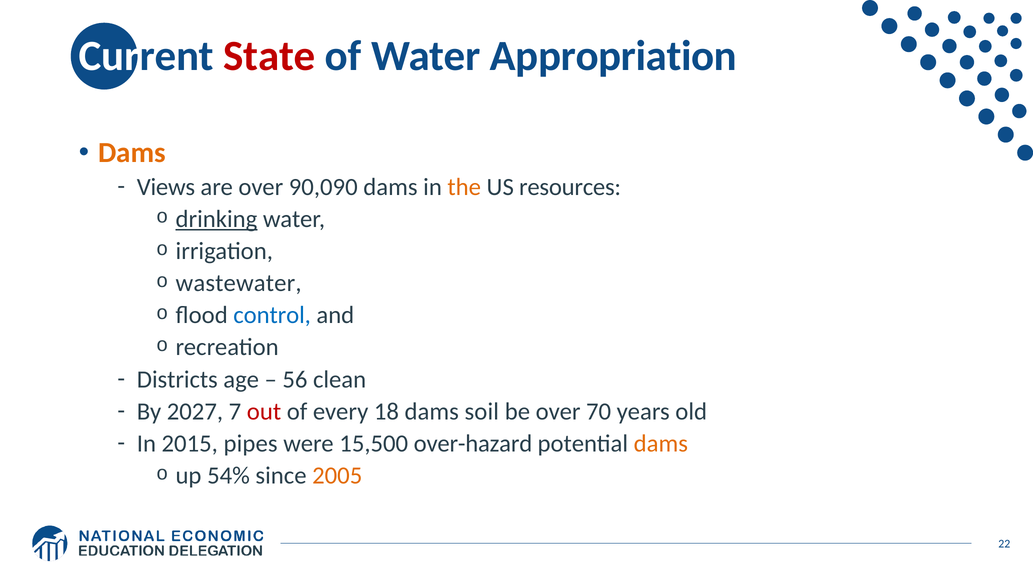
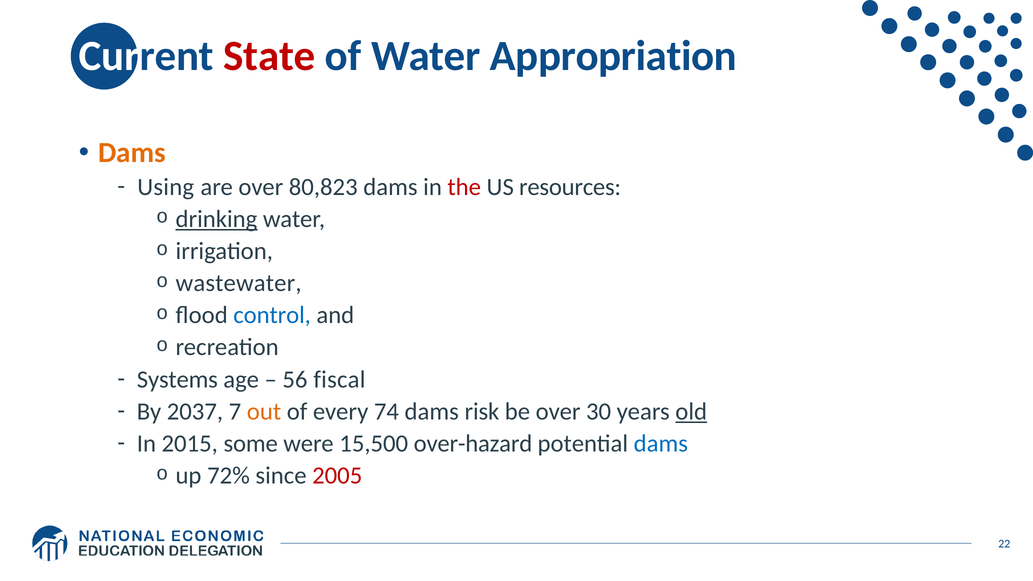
Views: Views -> Using
90,090: 90,090 -> 80,823
the colour: orange -> red
Districts: Districts -> Systems
clean: clean -> fiscal
2027: 2027 -> 2037
out colour: red -> orange
18: 18 -> 74
soil: soil -> risk
70: 70 -> 30
old underline: none -> present
pipes: pipes -> some
dams at (661, 444) colour: orange -> blue
54%: 54% -> 72%
2005 colour: orange -> red
